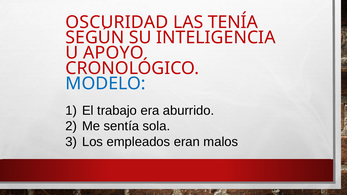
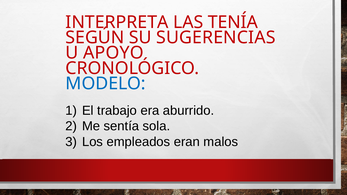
OSCURIDAD: OSCURIDAD -> INTERPRETA
INTELIGENCIA: INTELIGENCIA -> SUGERENCIAS
